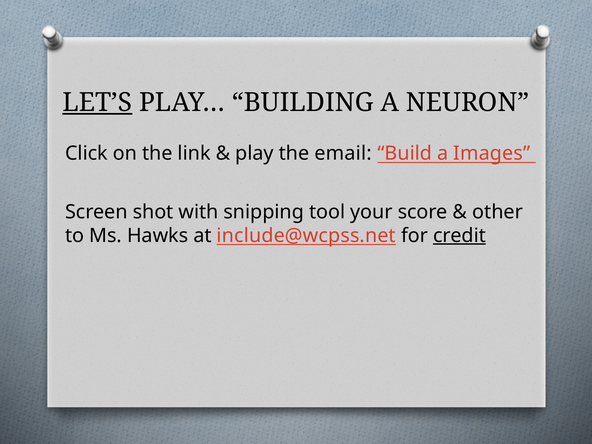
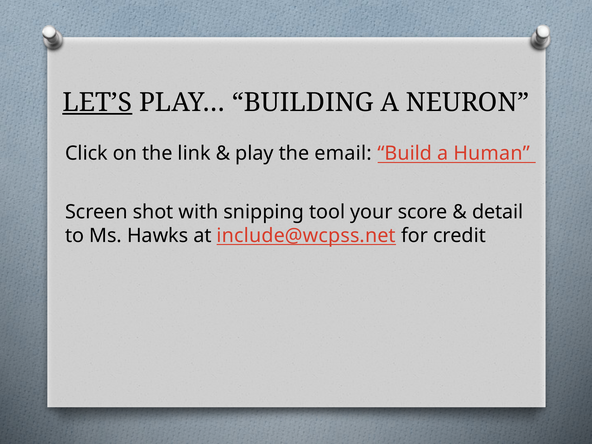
Images: Images -> Human
other: other -> detail
credit underline: present -> none
